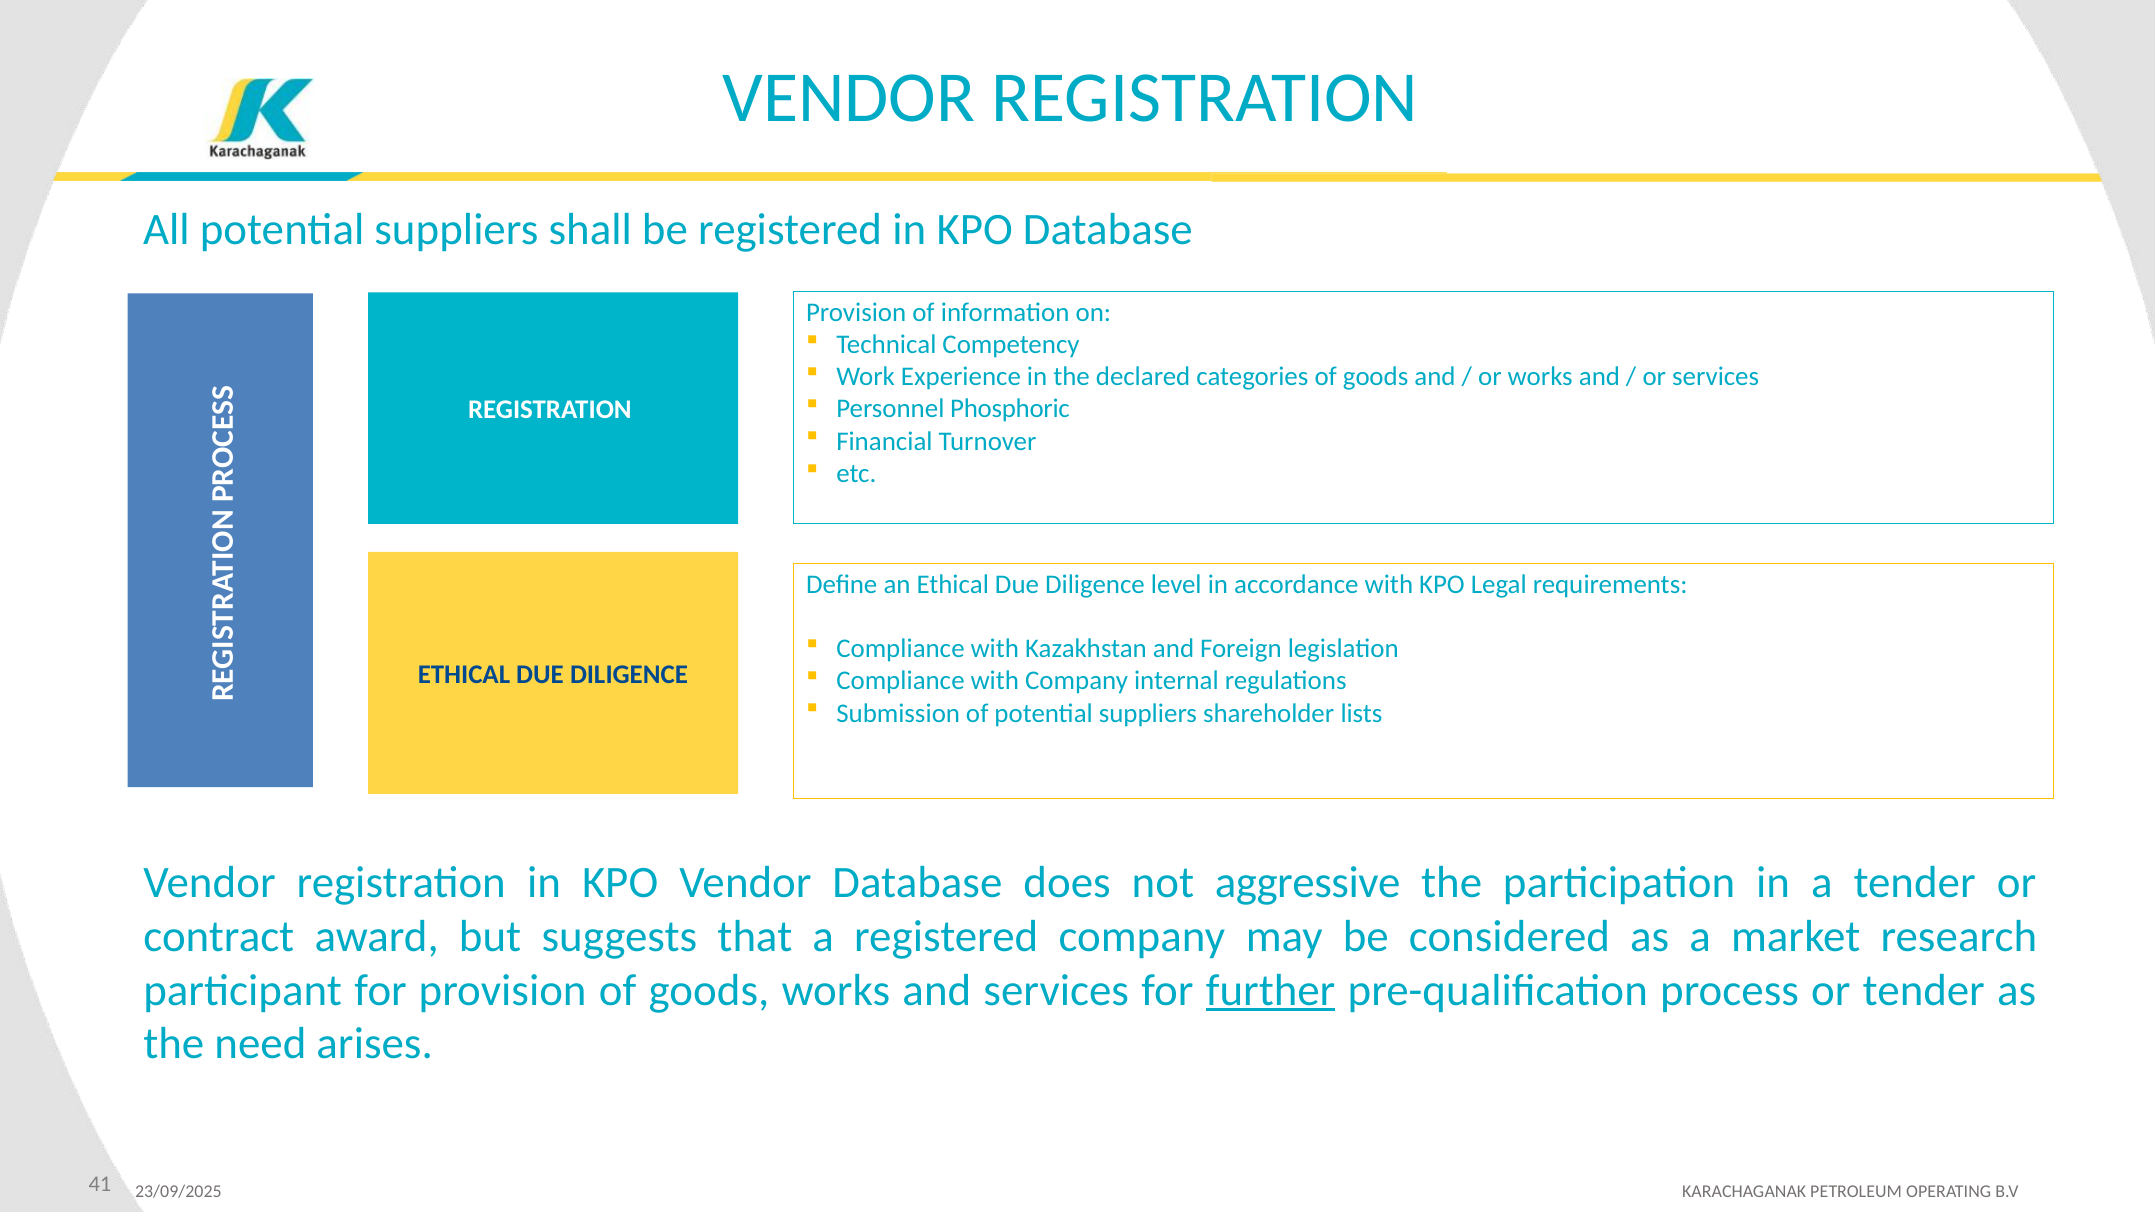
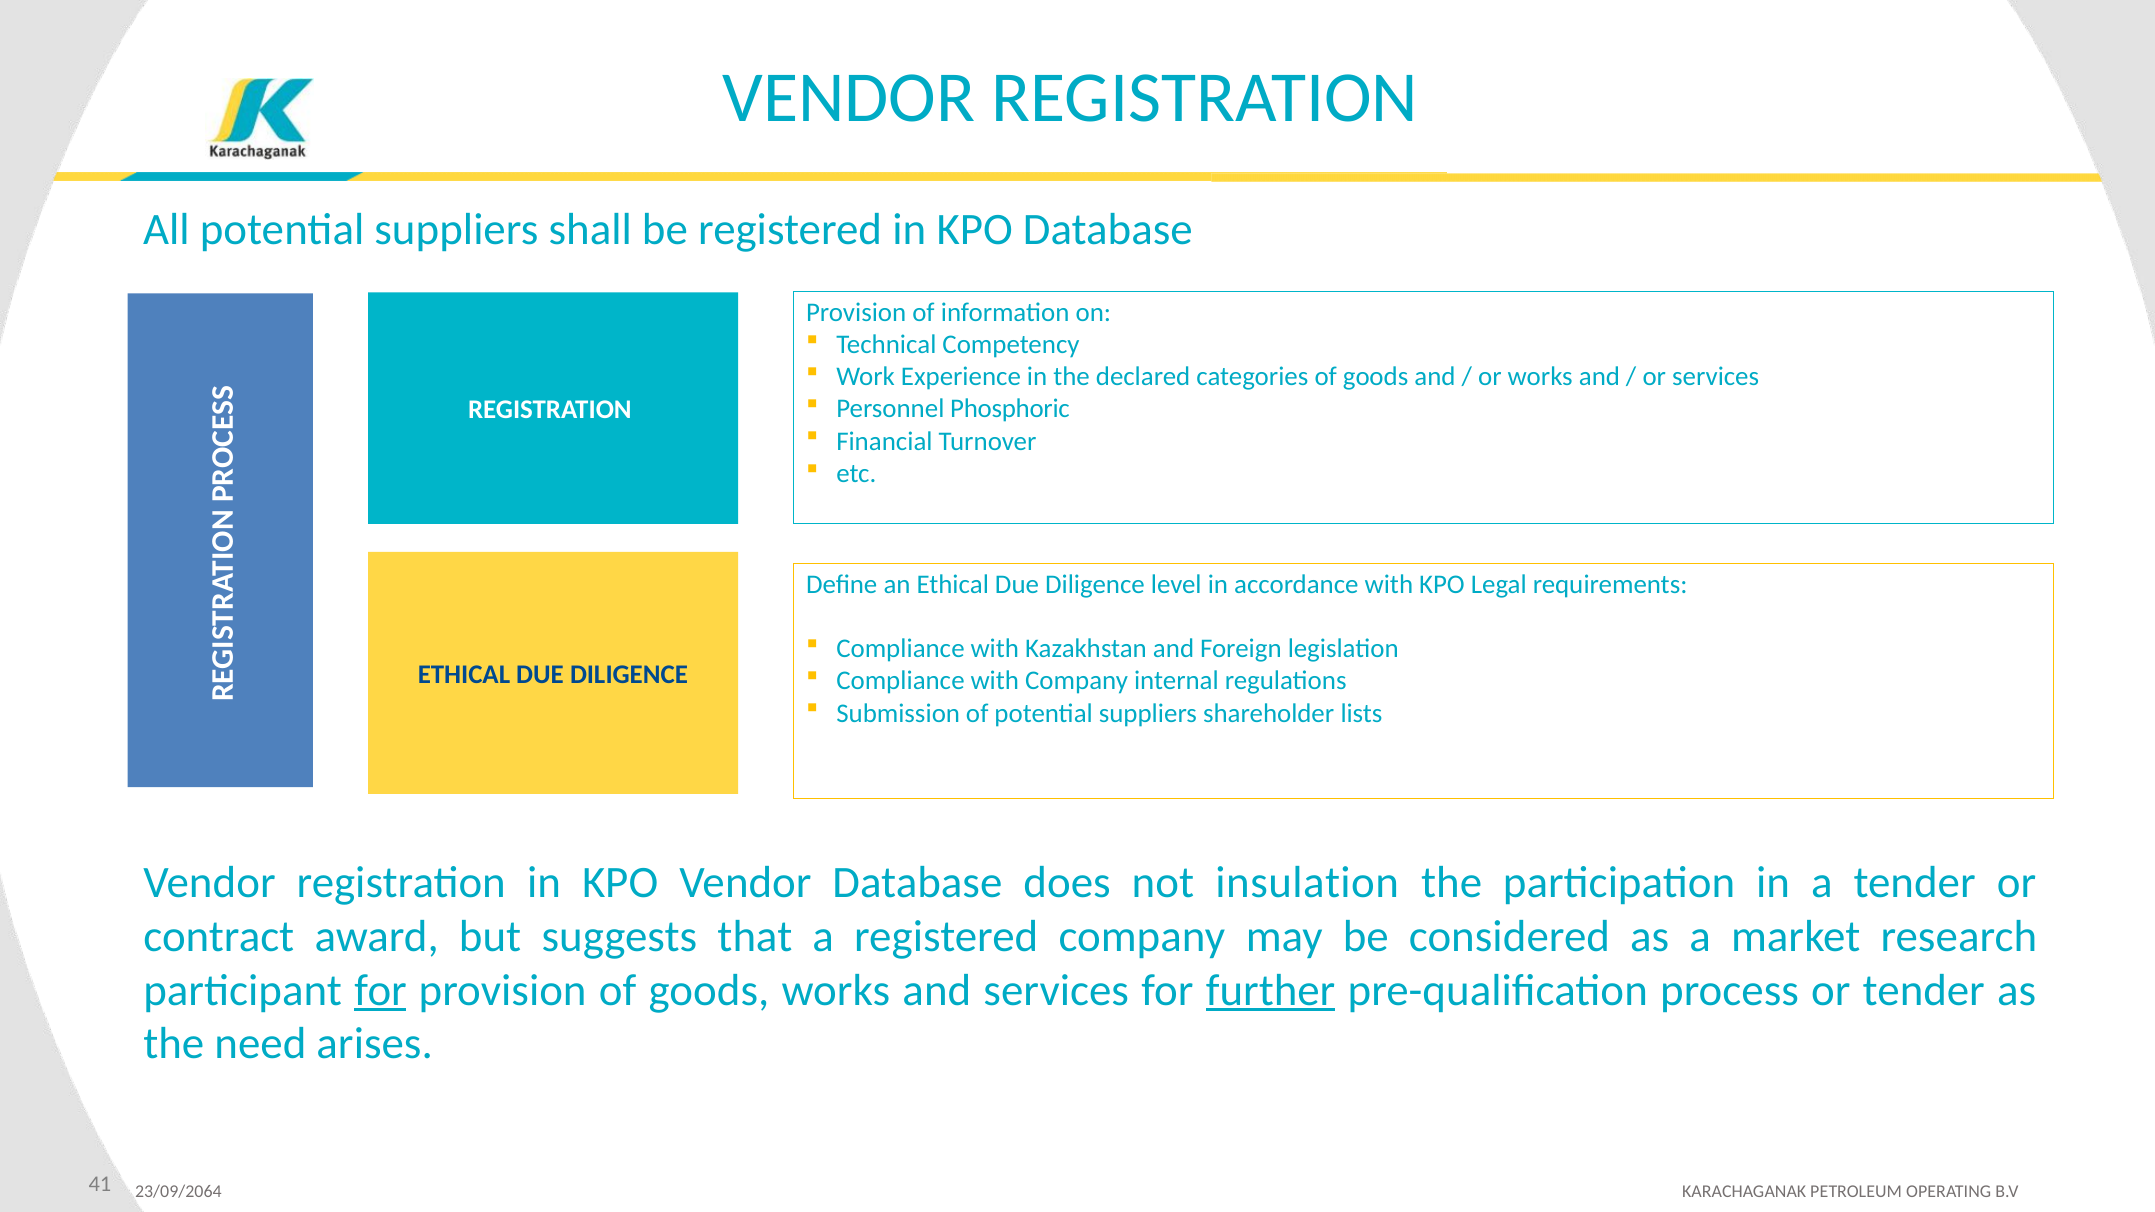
aggressive: aggressive -> insulation
for at (381, 990) underline: none -> present
23/09/2025: 23/09/2025 -> 23/09/2064
